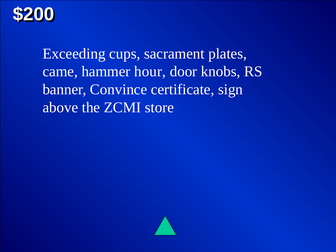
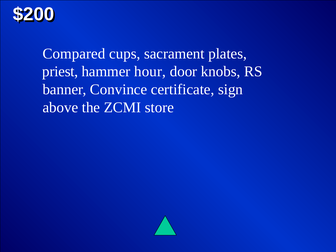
Exceeding: Exceeding -> Compared
came: came -> priest
